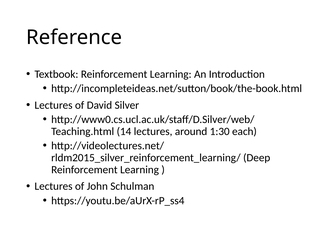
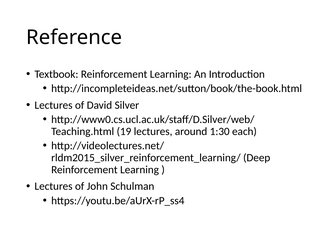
14: 14 -> 19
